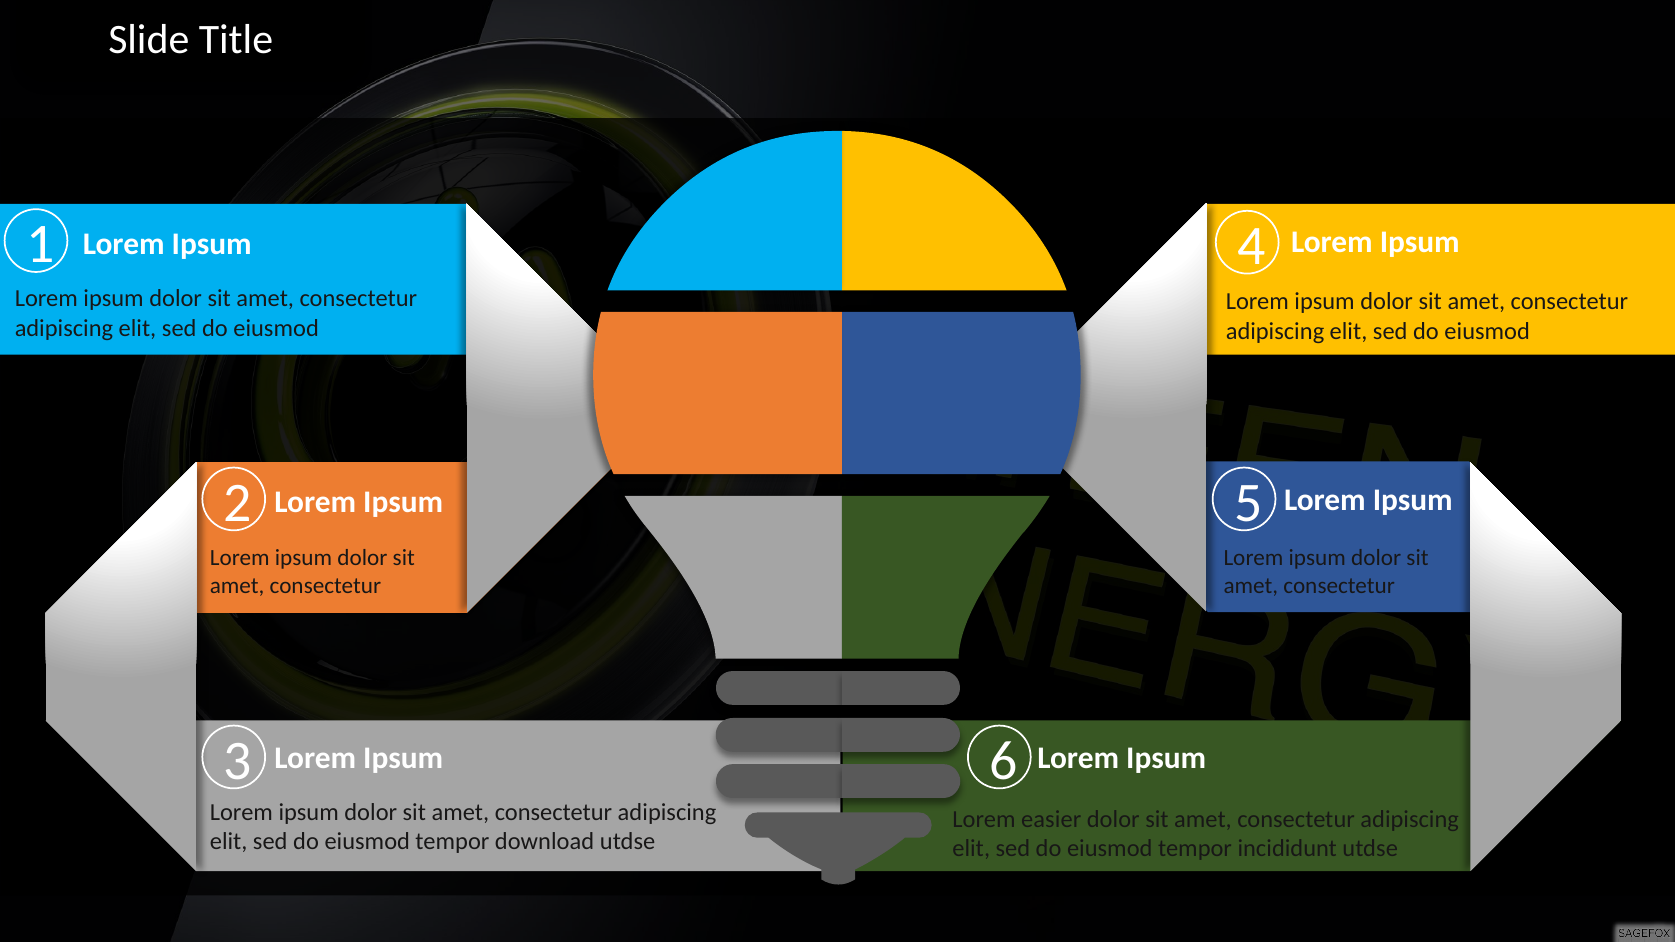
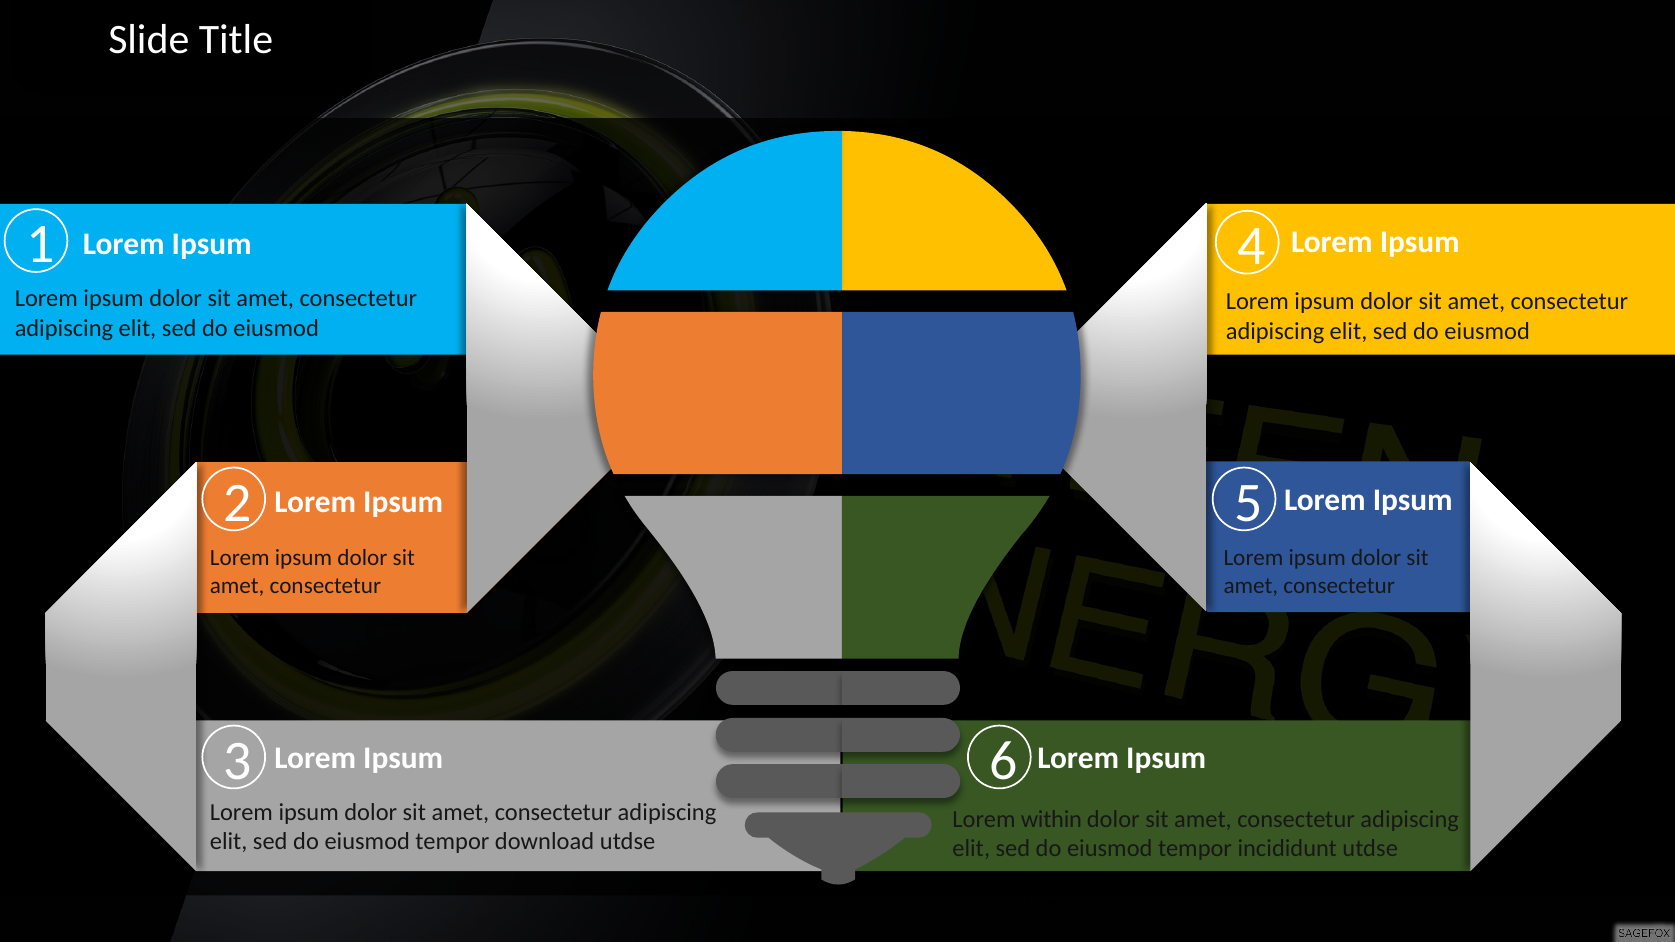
easier: easier -> within
